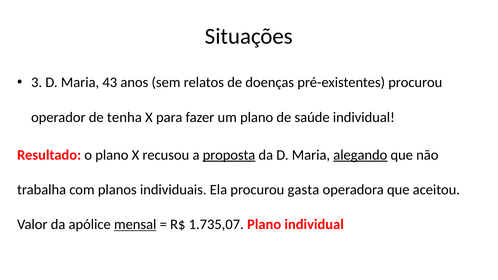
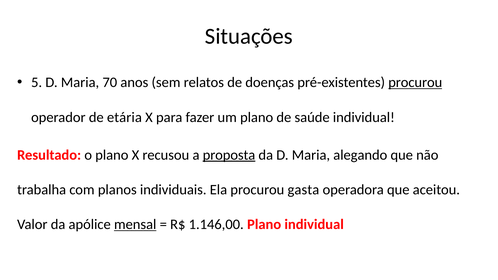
3: 3 -> 5
43: 43 -> 70
procurou at (415, 82) underline: none -> present
tenha: tenha -> etária
alegando underline: present -> none
1.735,07: 1.735,07 -> 1.146,00
